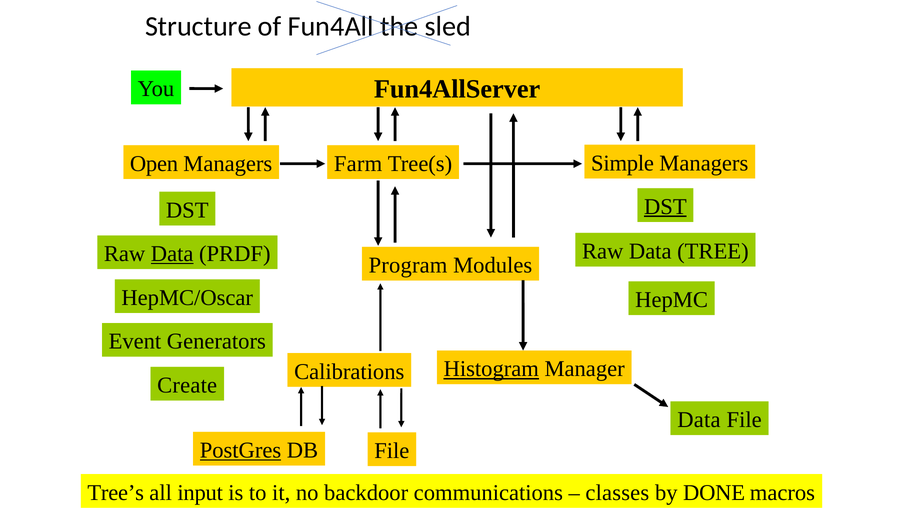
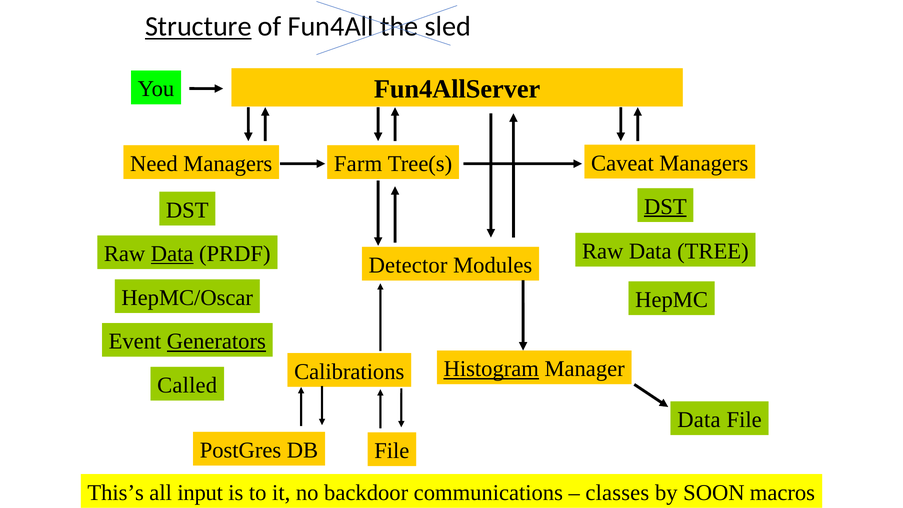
Structure underline: none -> present
Simple: Simple -> Caveat
Open: Open -> Need
Program: Program -> Detector
Generators underline: none -> present
Create: Create -> Called
PostGres underline: present -> none
Tree’s: Tree’s -> This’s
DONE: DONE -> SOON
